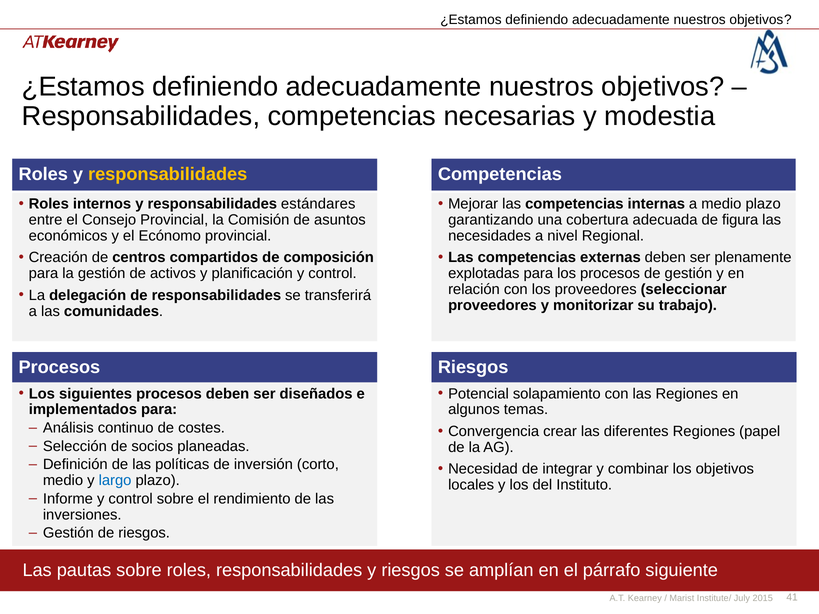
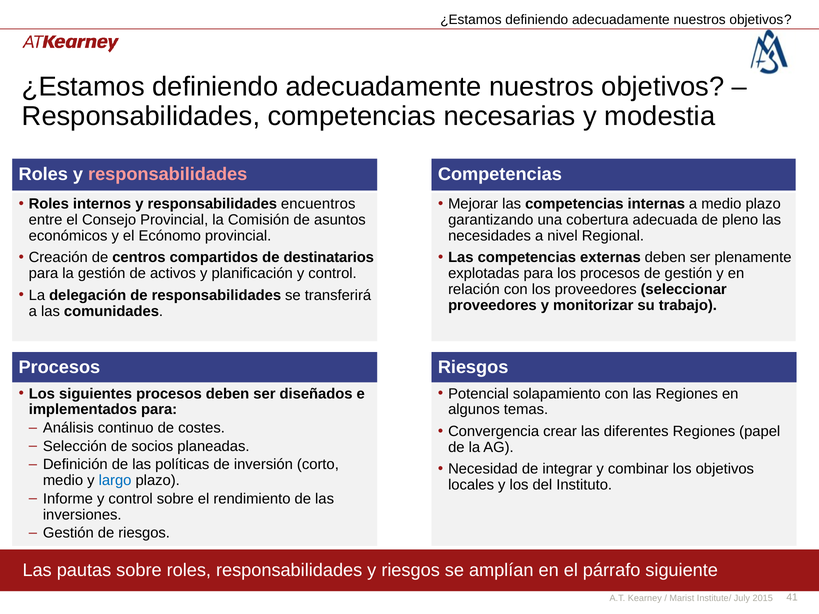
responsabilidades at (168, 175) colour: yellow -> pink
estándares: estándares -> encuentros
figura: figura -> pleno
composición: composición -> destinatarios
